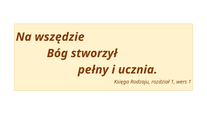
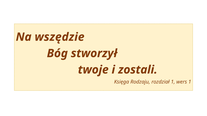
pełny: pełny -> twoje
ucznia: ucznia -> zostali
